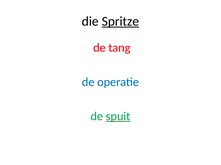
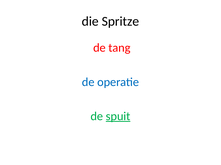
Spritze underline: present -> none
